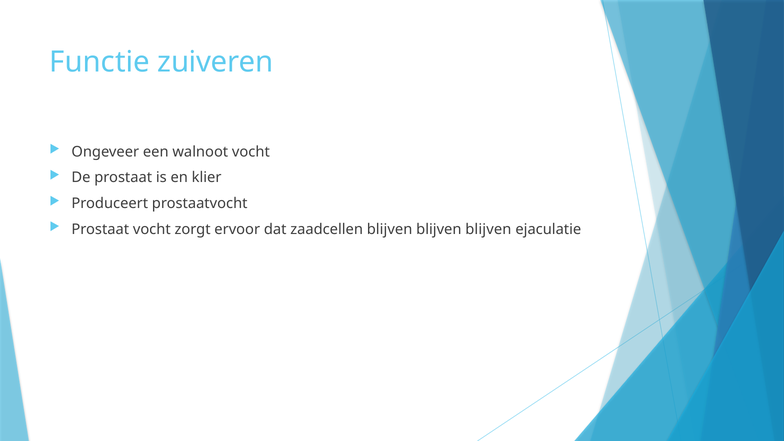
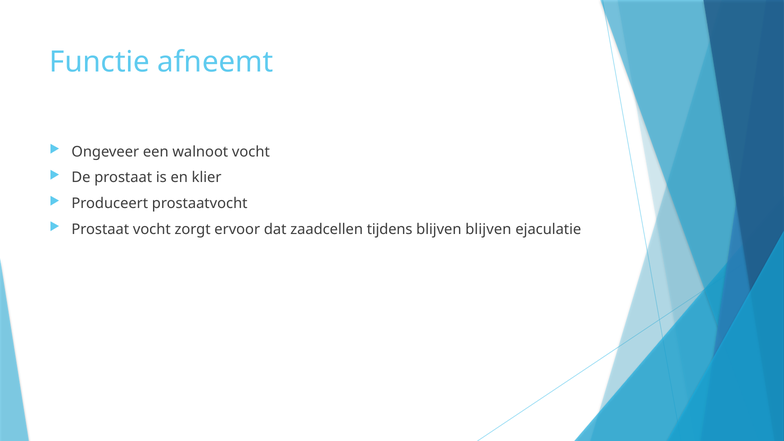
zuiveren: zuiveren -> afneemt
zaadcellen blijven: blijven -> tijdens
